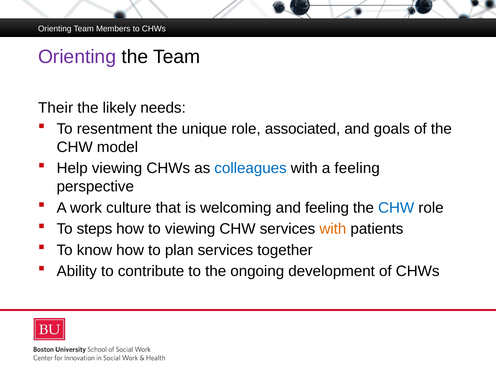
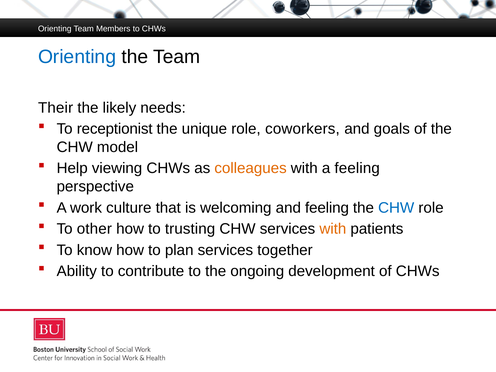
Orienting at (77, 57) colour: purple -> blue
resentment: resentment -> receptionist
associated: associated -> coworkers
colleagues colour: blue -> orange
steps: steps -> other
to viewing: viewing -> trusting
